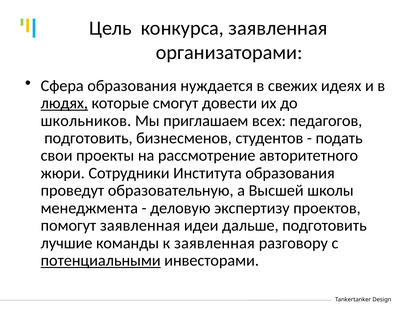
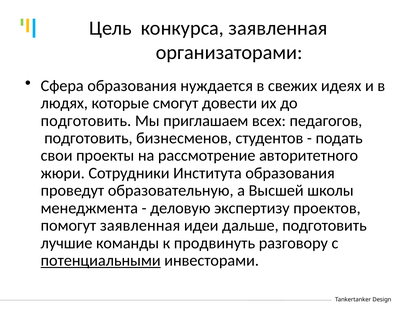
людях underline: present -> none
школьников at (86, 121): школьников -> подготовить
к заявленная: заявленная -> продвинуть
